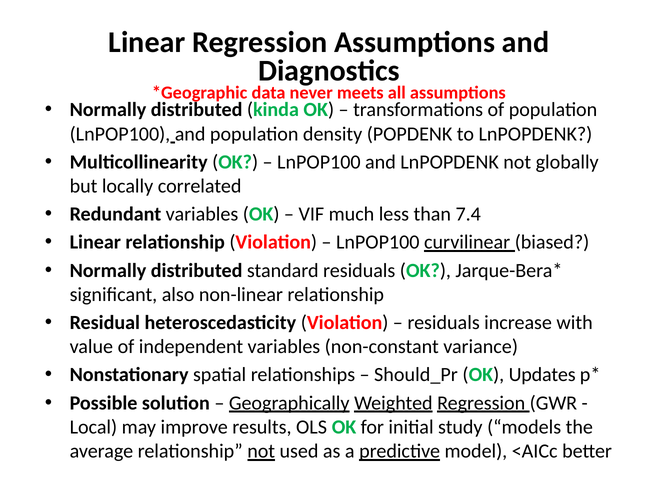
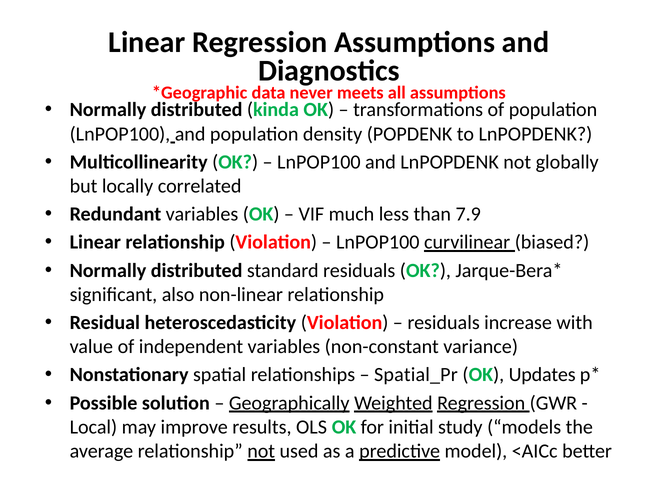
7.4: 7.4 -> 7.9
Should_Pr: Should_Pr -> Spatial_Pr
